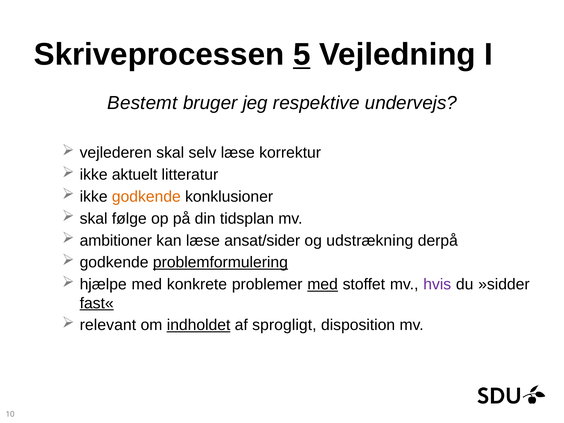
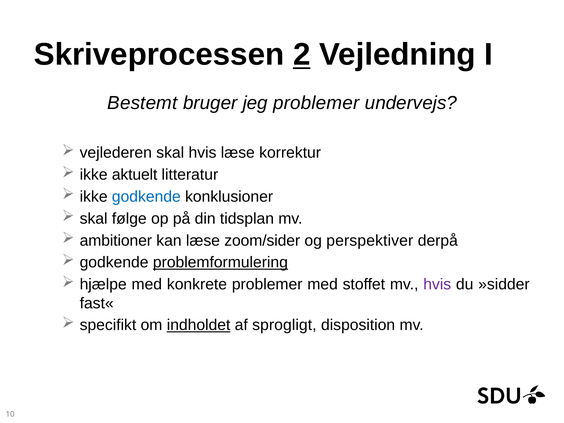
5: 5 -> 2
jeg respektive: respektive -> problemer
skal selv: selv -> hvis
godkende at (146, 197) colour: orange -> blue
ansat/sider: ansat/sider -> zoom/sider
udstrækning: udstrækning -> perspektiver
med at (323, 284) underline: present -> none
fast« underline: present -> none
relevant: relevant -> specifikt
